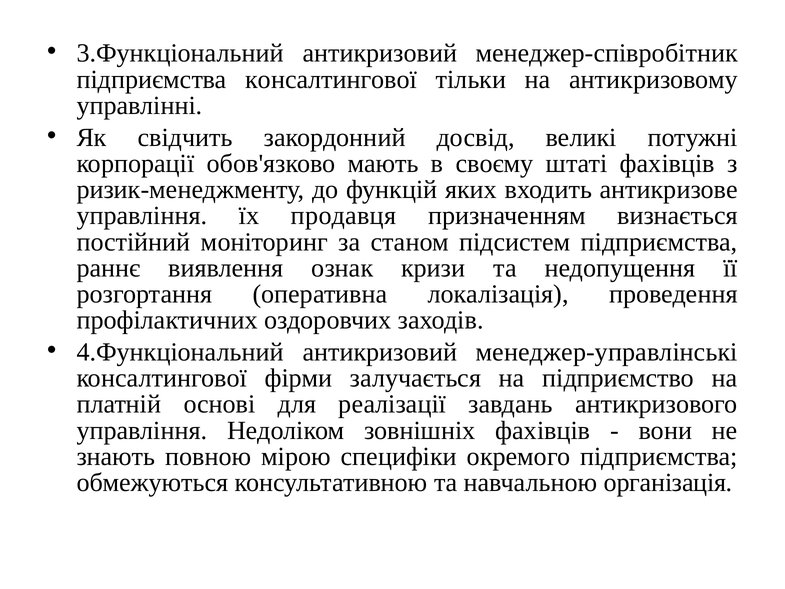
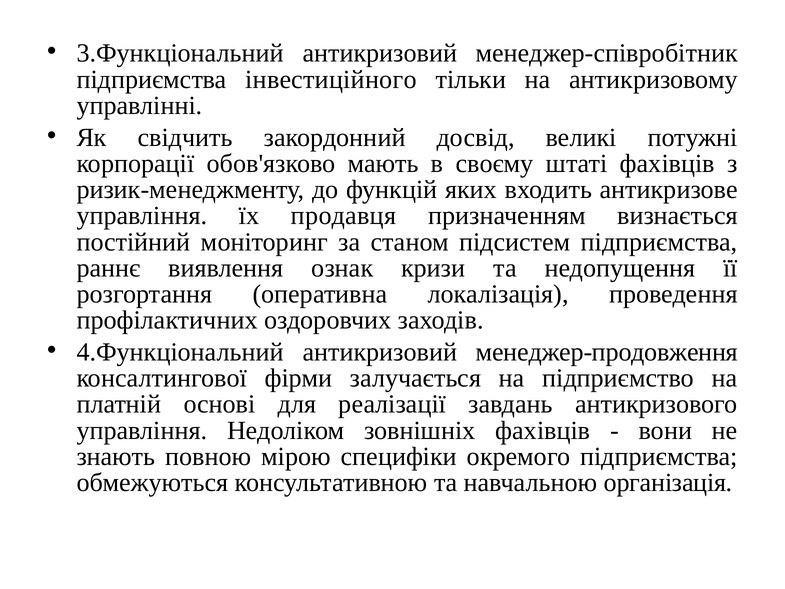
підприємства консалтингової: консалтингової -> інвестиційного
менеджер-управлінські: менеджер-управлінські -> менеджер-продовження
